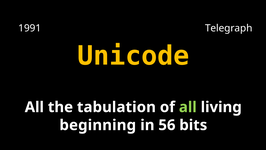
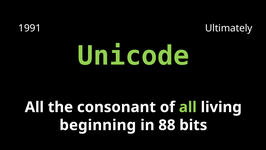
Telegraph: Telegraph -> Ultimately
Unicode colour: yellow -> light green
tabulation: tabulation -> consonant
56: 56 -> 88
